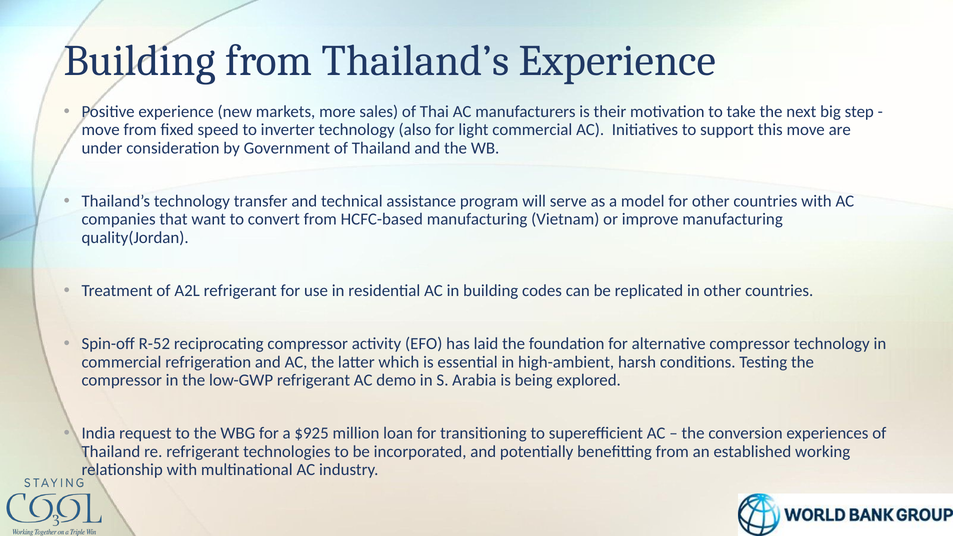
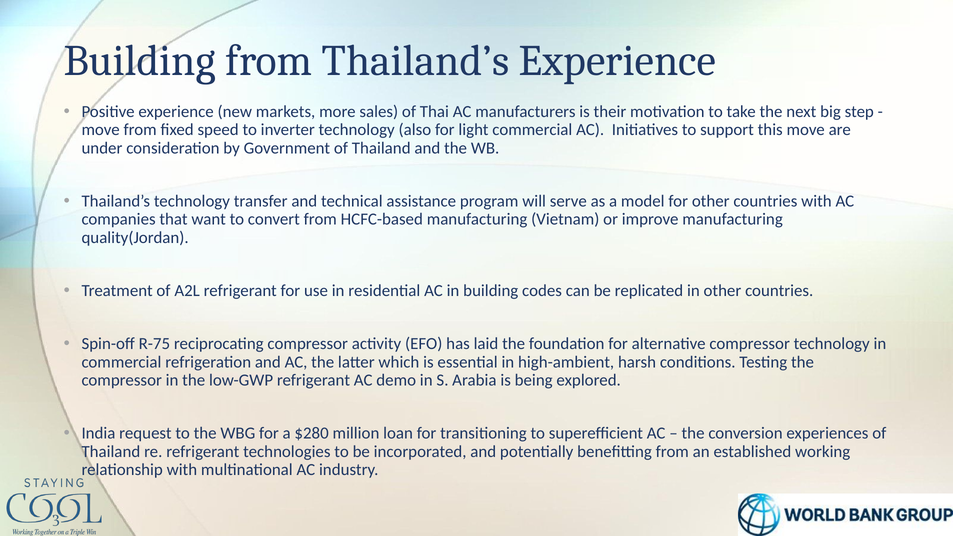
R-52: R-52 -> R-75
$925: $925 -> $280
